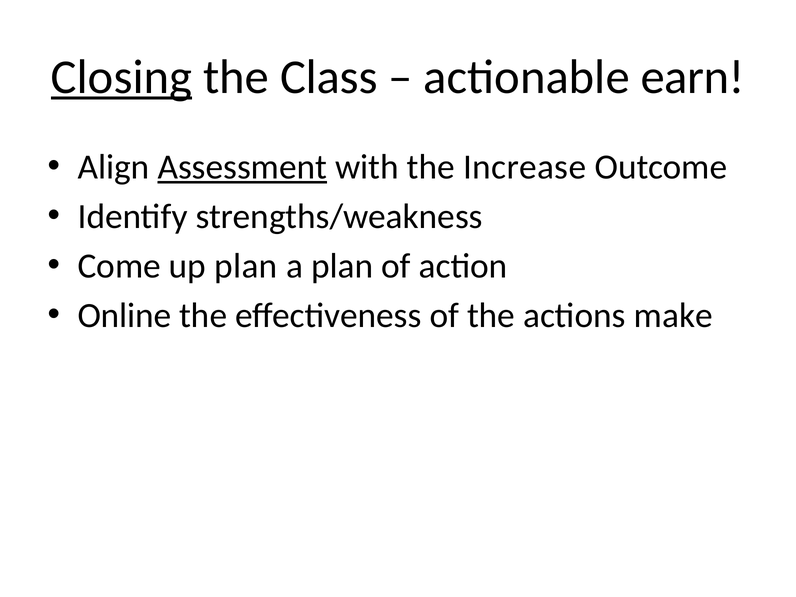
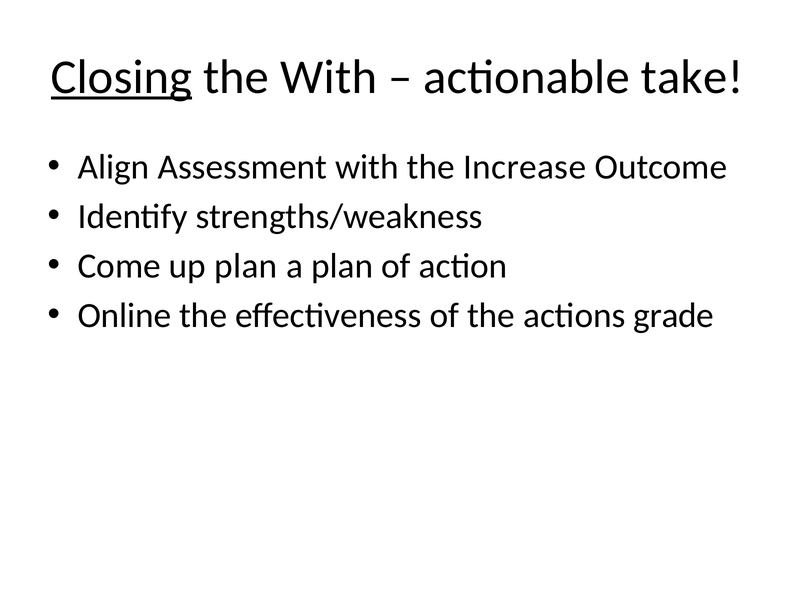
the Class: Class -> With
earn: earn -> take
Assessment underline: present -> none
make: make -> grade
